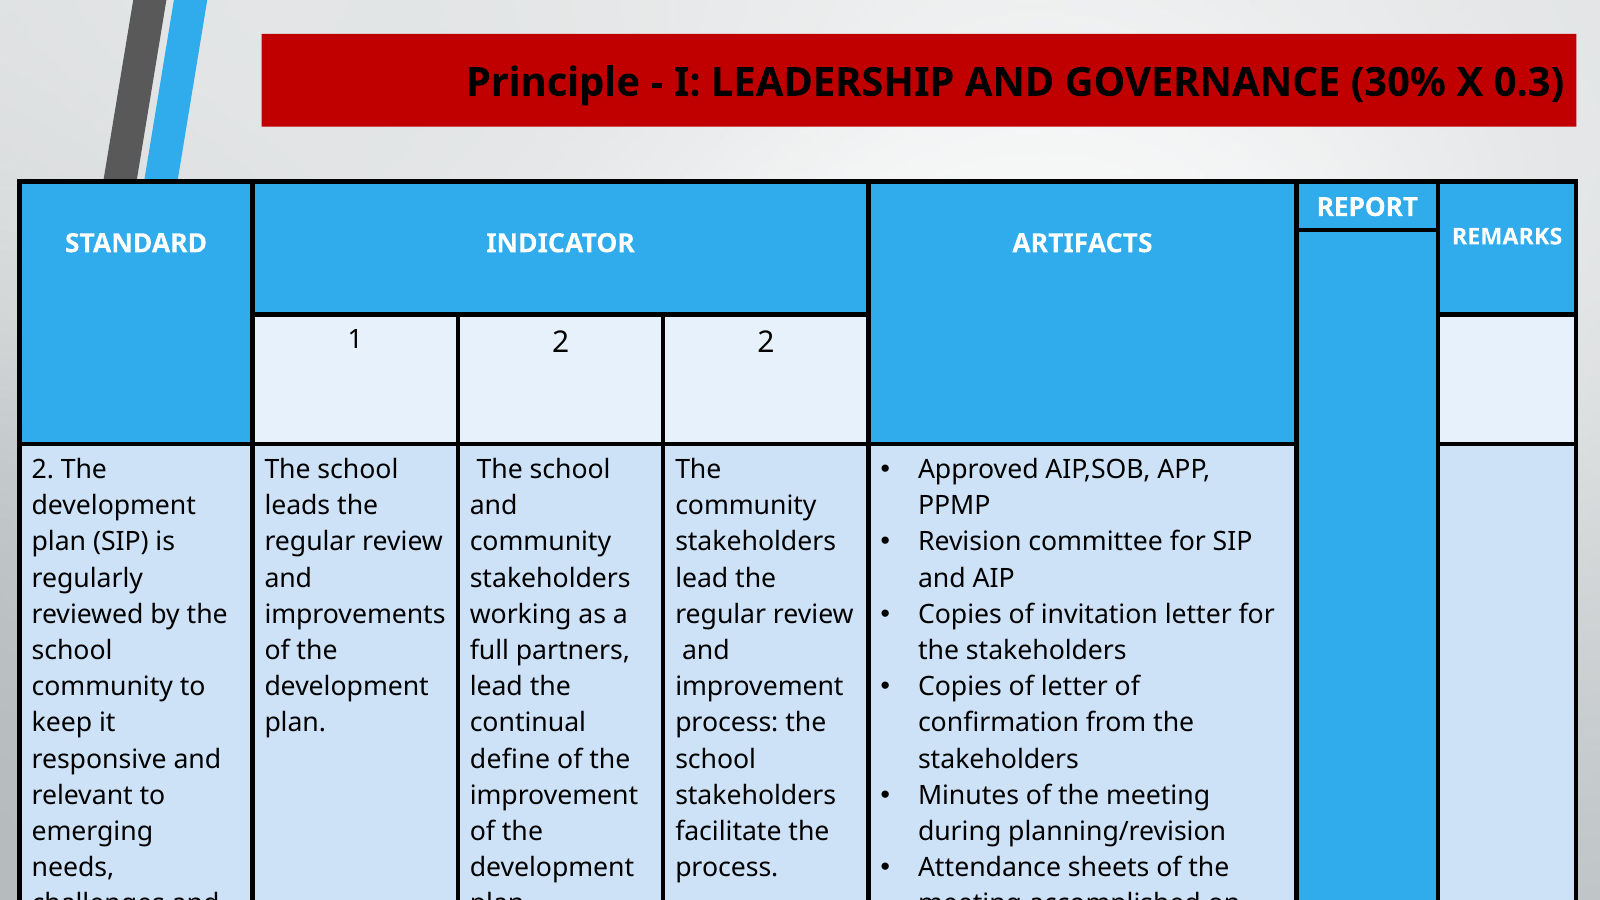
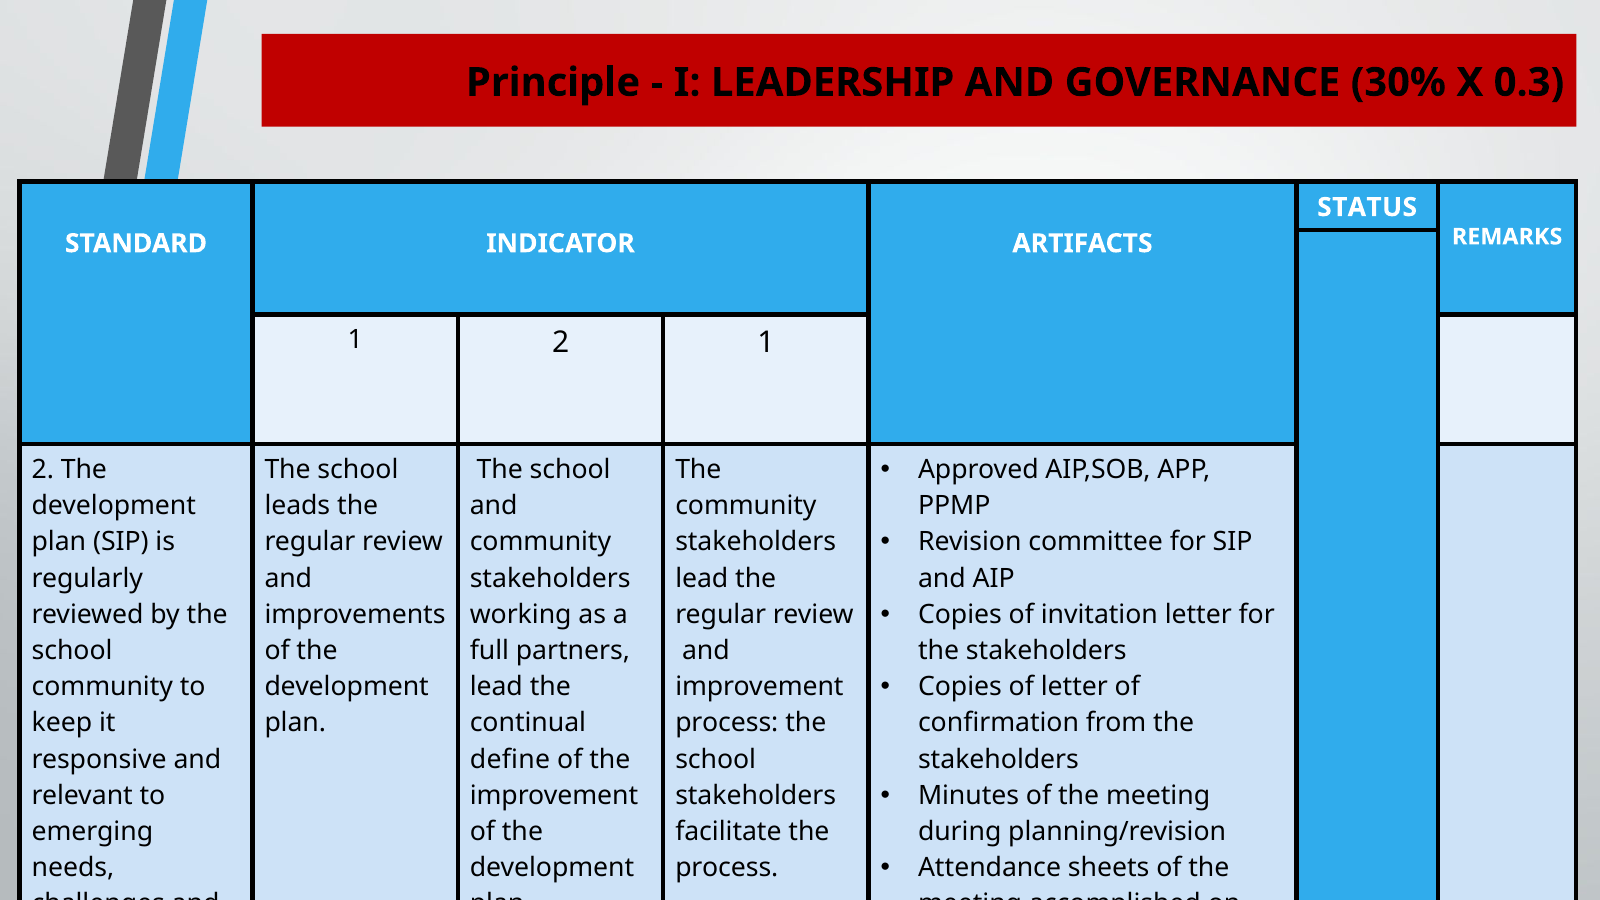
REPORT: REPORT -> STATUS
1 2 2: 2 -> 1
